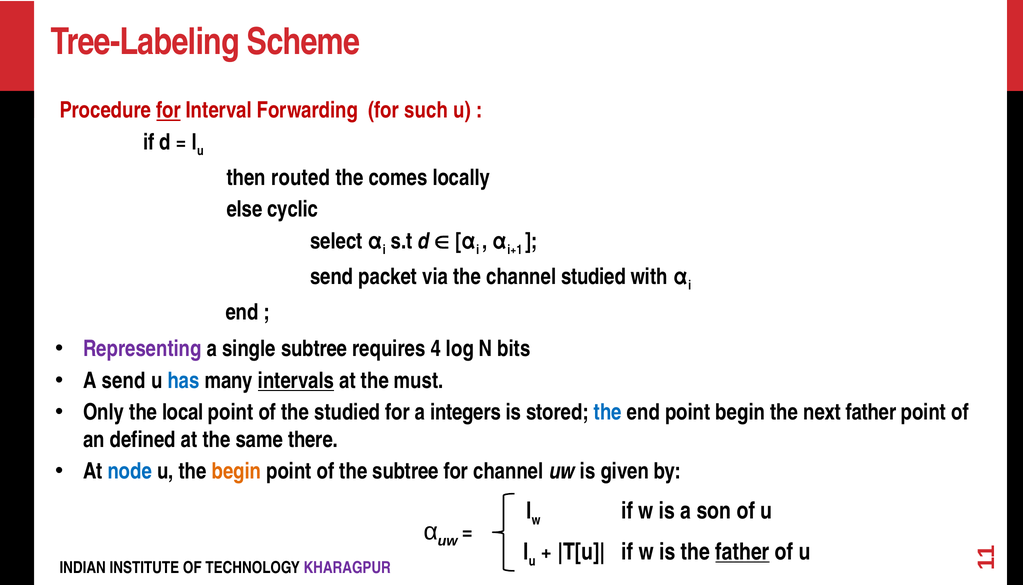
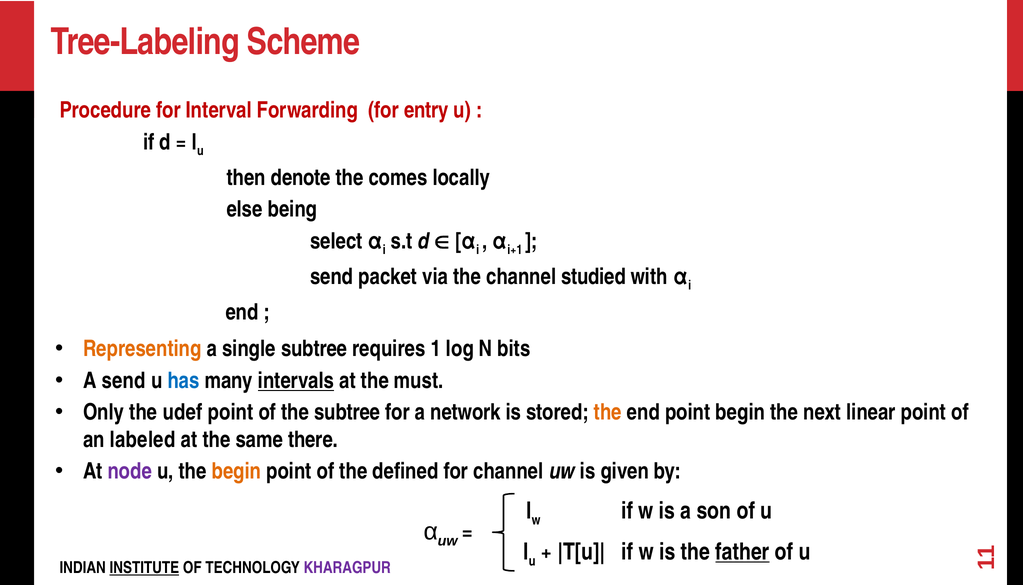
for at (169, 110) underline: present -> none
such: such -> entry
routed: routed -> denote
cyclic: cyclic -> being
Representing colour: purple -> orange
requires 4: 4 -> 1
local: local -> udef
the studied: studied -> subtree
integers: integers -> network
the at (608, 412) colour: blue -> orange
next father: father -> linear
defined: defined -> labeled
node colour: blue -> purple
the subtree: subtree -> defined
INSTITUTE underline: none -> present
